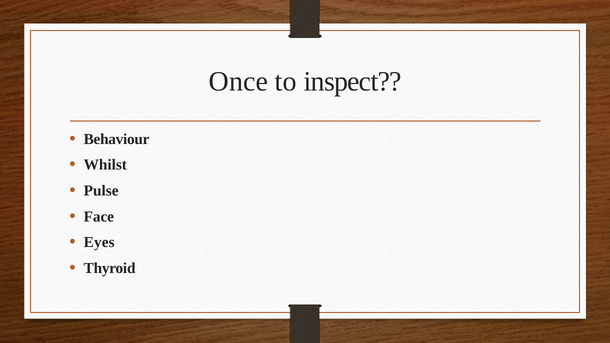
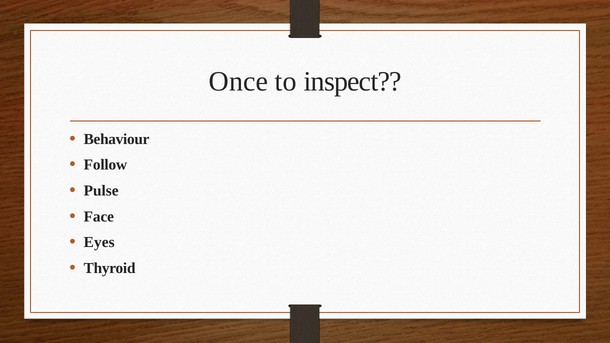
Whilst: Whilst -> Follow
